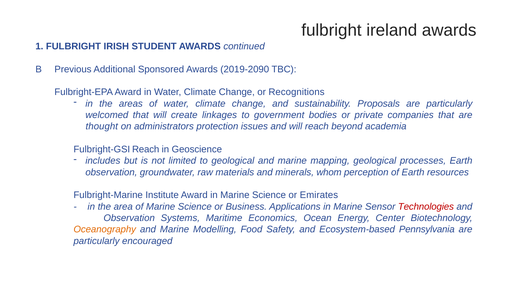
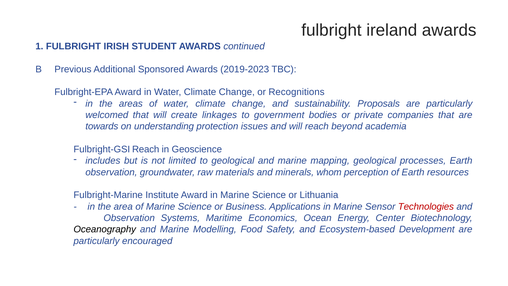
2019-2090: 2019-2090 -> 2019-2023
thought: thought -> towards
administrators: administrators -> understanding
Emirates: Emirates -> Lithuania
Oceanography colour: orange -> black
Pennsylvania: Pennsylvania -> Development
